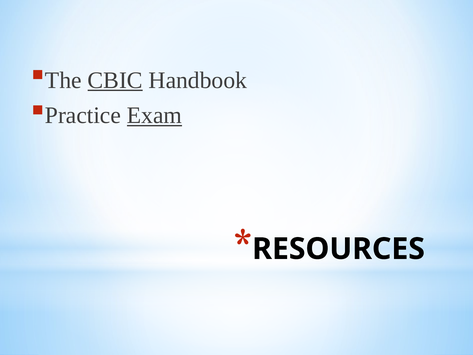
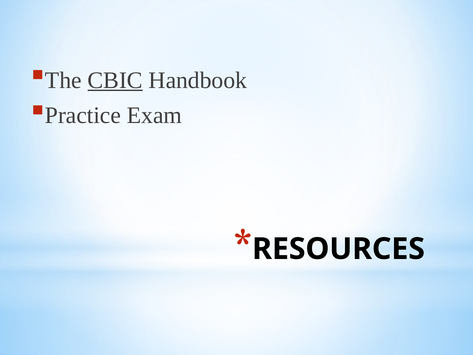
Exam underline: present -> none
